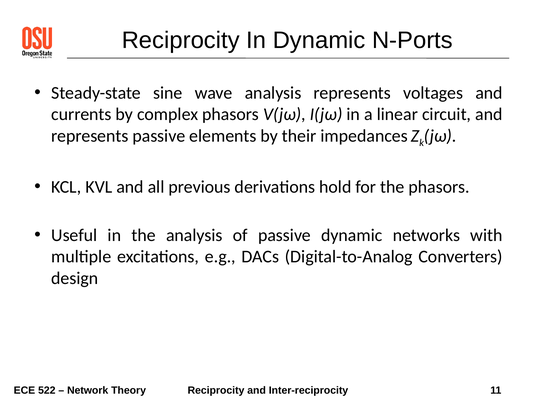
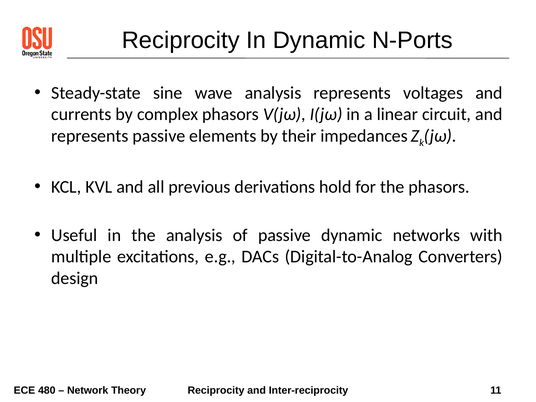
522: 522 -> 480
